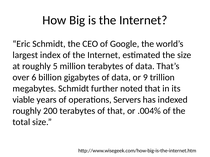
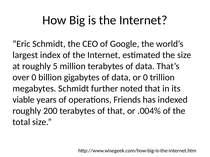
over 6: 6 -> 0
or 9: 9 -> 0
Servers: Servers -> Friends
